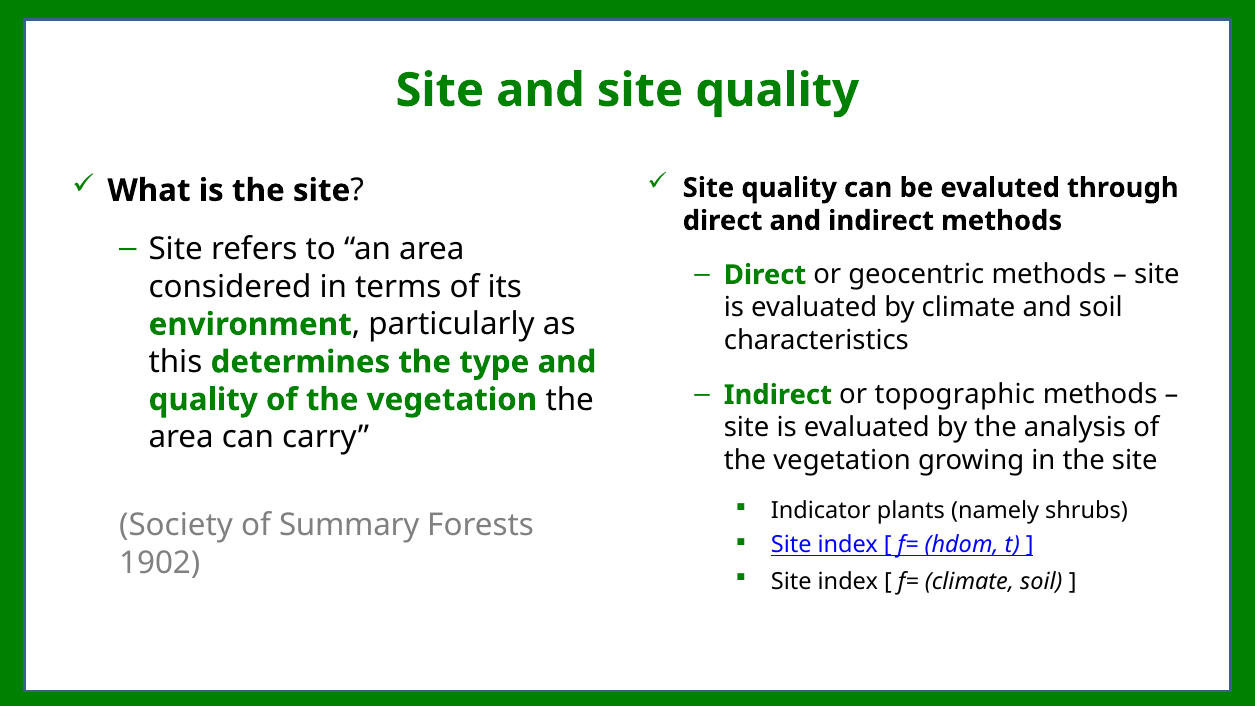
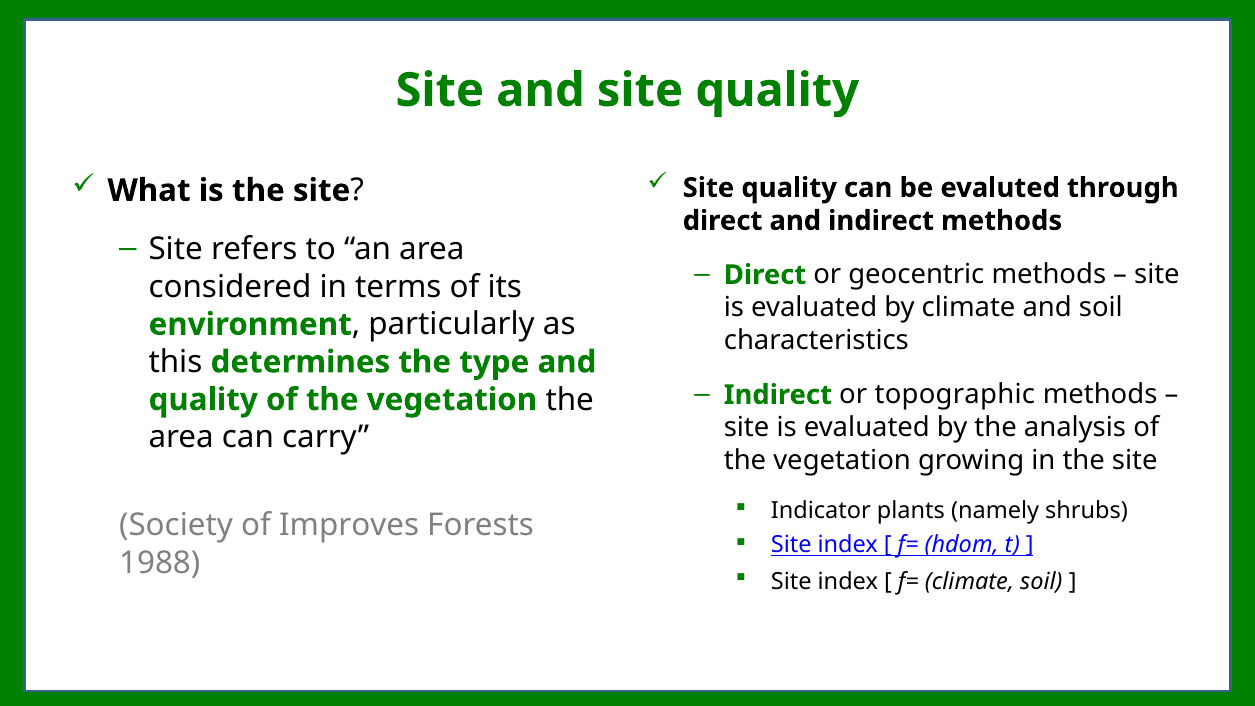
Summary: Summary -> Improves
1902: 1902 -> 1988
